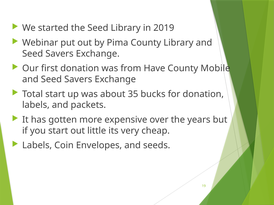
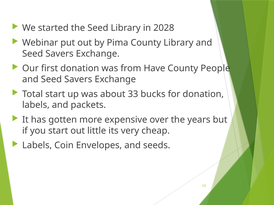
2019: 2019 -> 2028
Mobile: Mobile -> People
35: 35 -> 33
